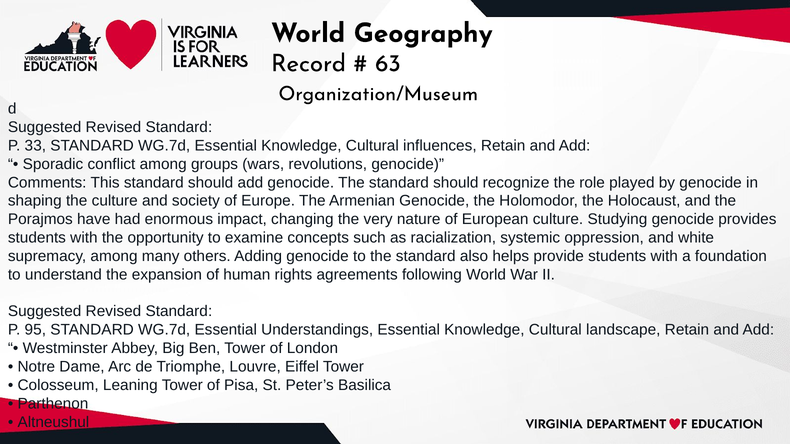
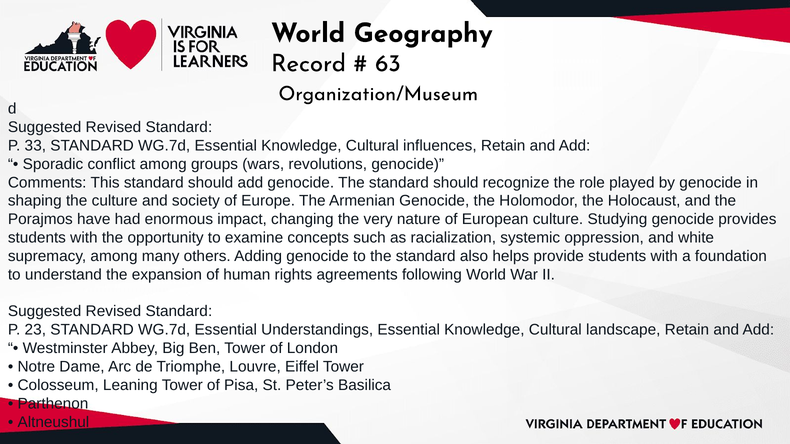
95: 95 -> 23
